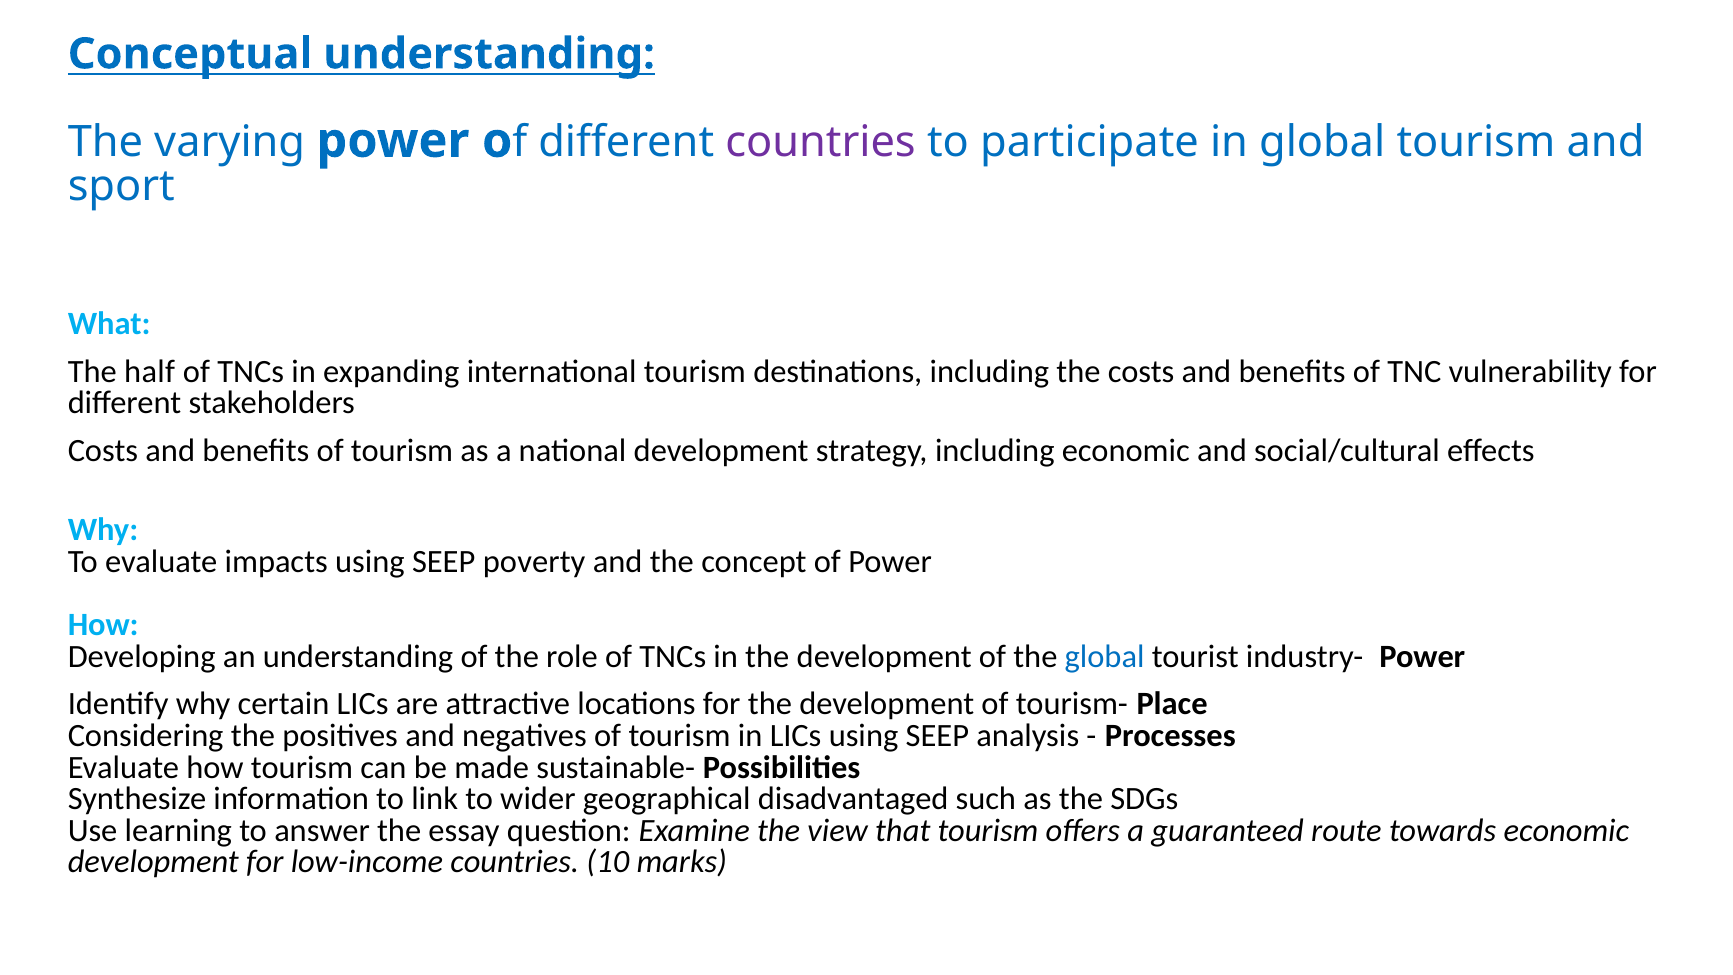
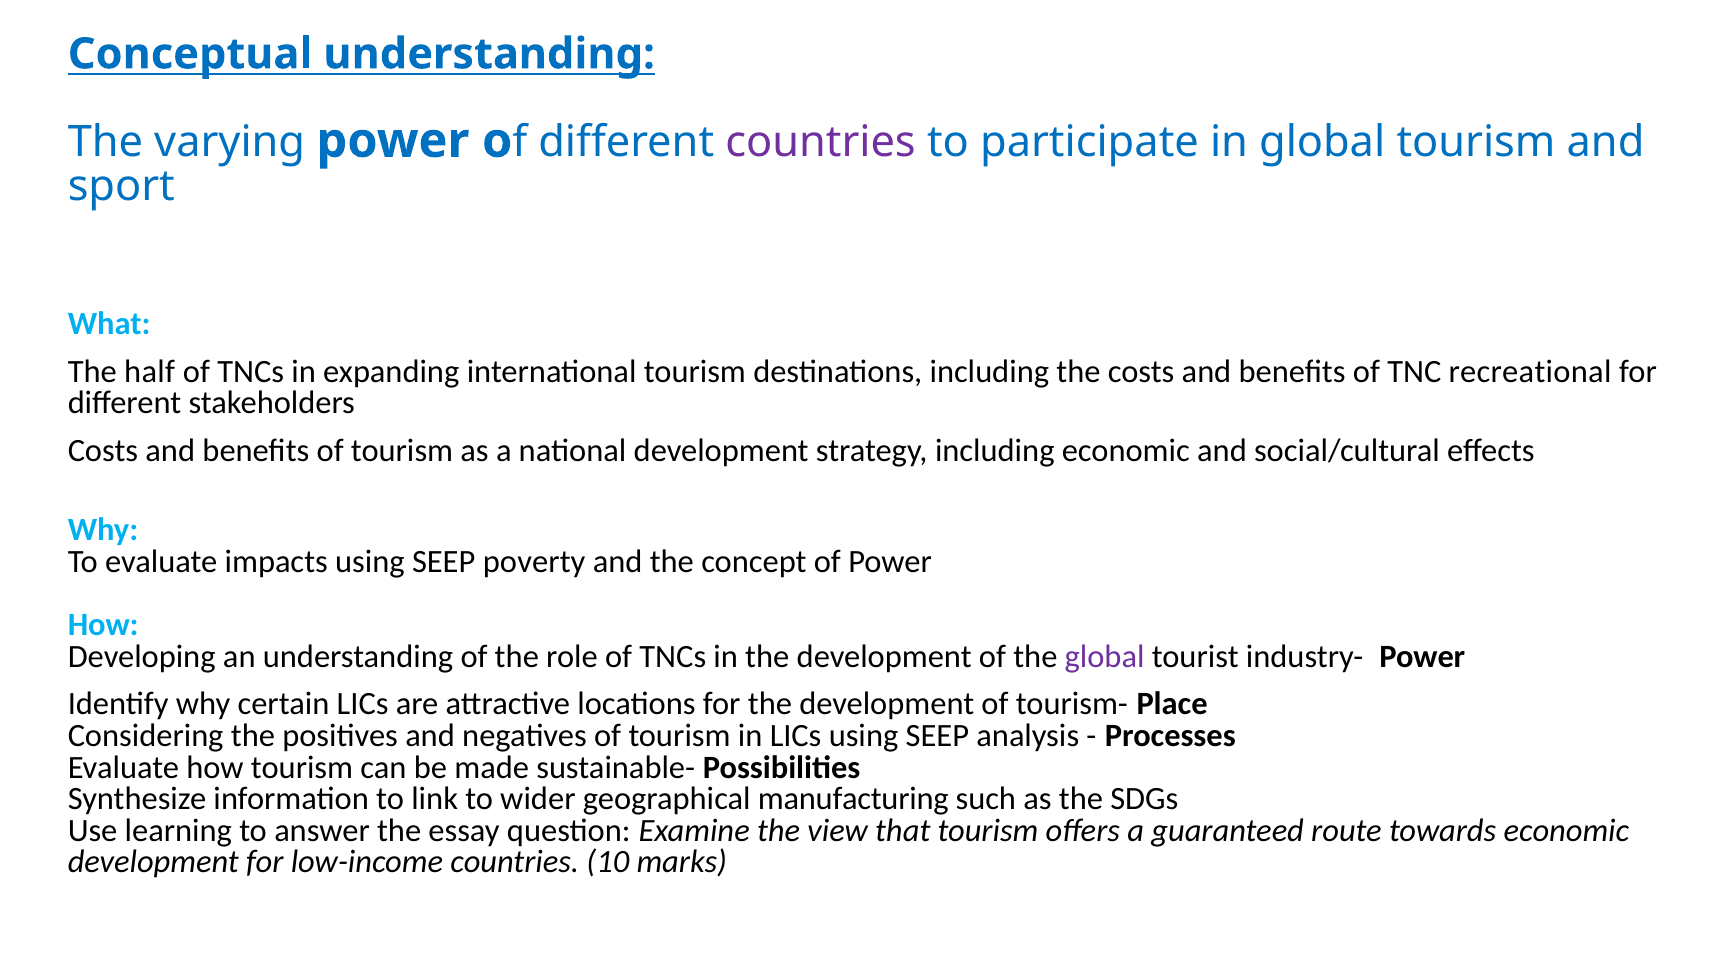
vulnerability: vulnerability -> recreational
global at (1105, 656) colour: blue -> purple
disadvantaged: disadvantaged -> manufacturing
